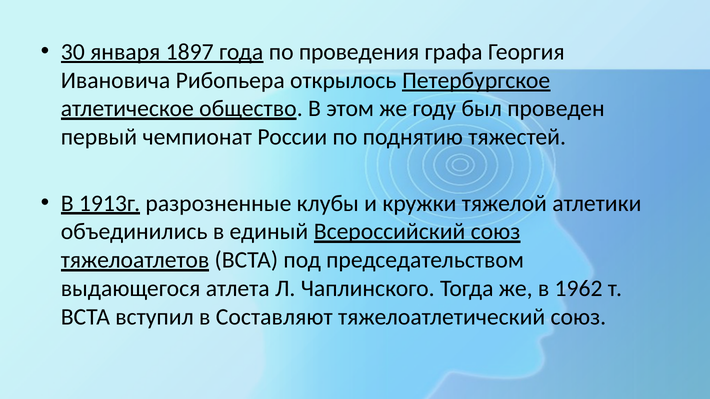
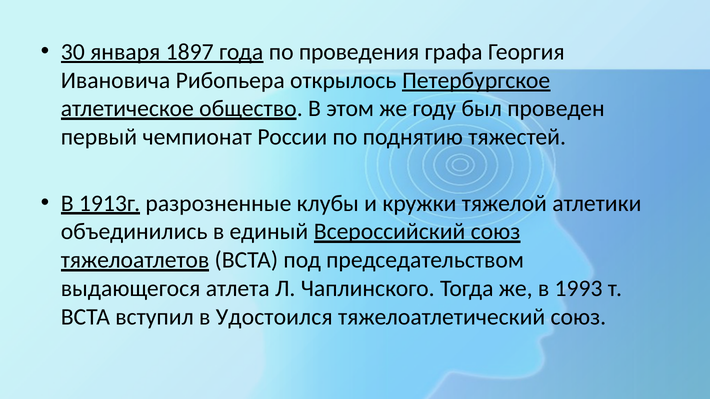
1962: 1962 -> 1993
Составляют: Составляют -> Удостоился
